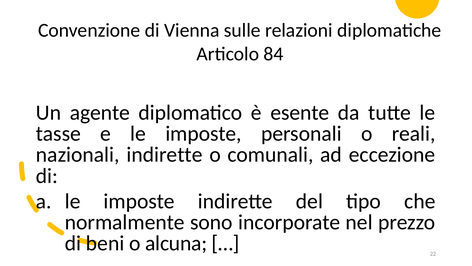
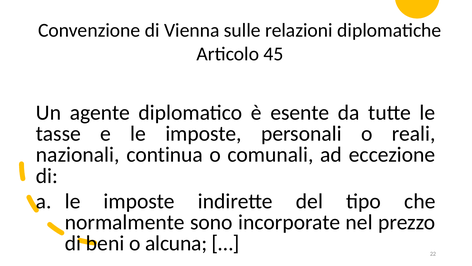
84: 84 -> 45
nazionali indirette: indirette -> continua
